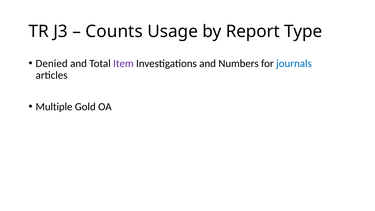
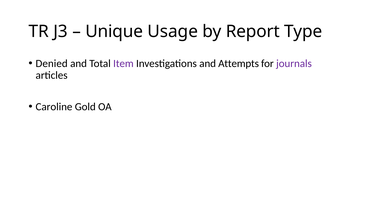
Counts: Counts -> Unique
Numbers: Numbers -> Attempts
journals colour: blue -> purple
Multiple: Multiple -> Caroline
